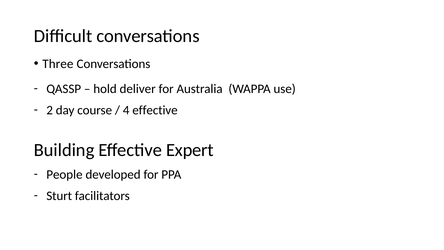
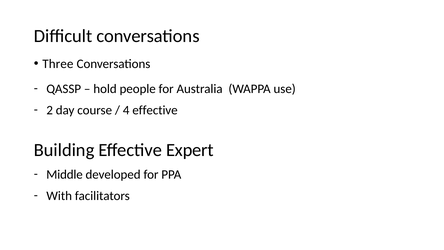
deliver: deliver -> people
People: People -> Middle
Sturt: Sturt -> With
